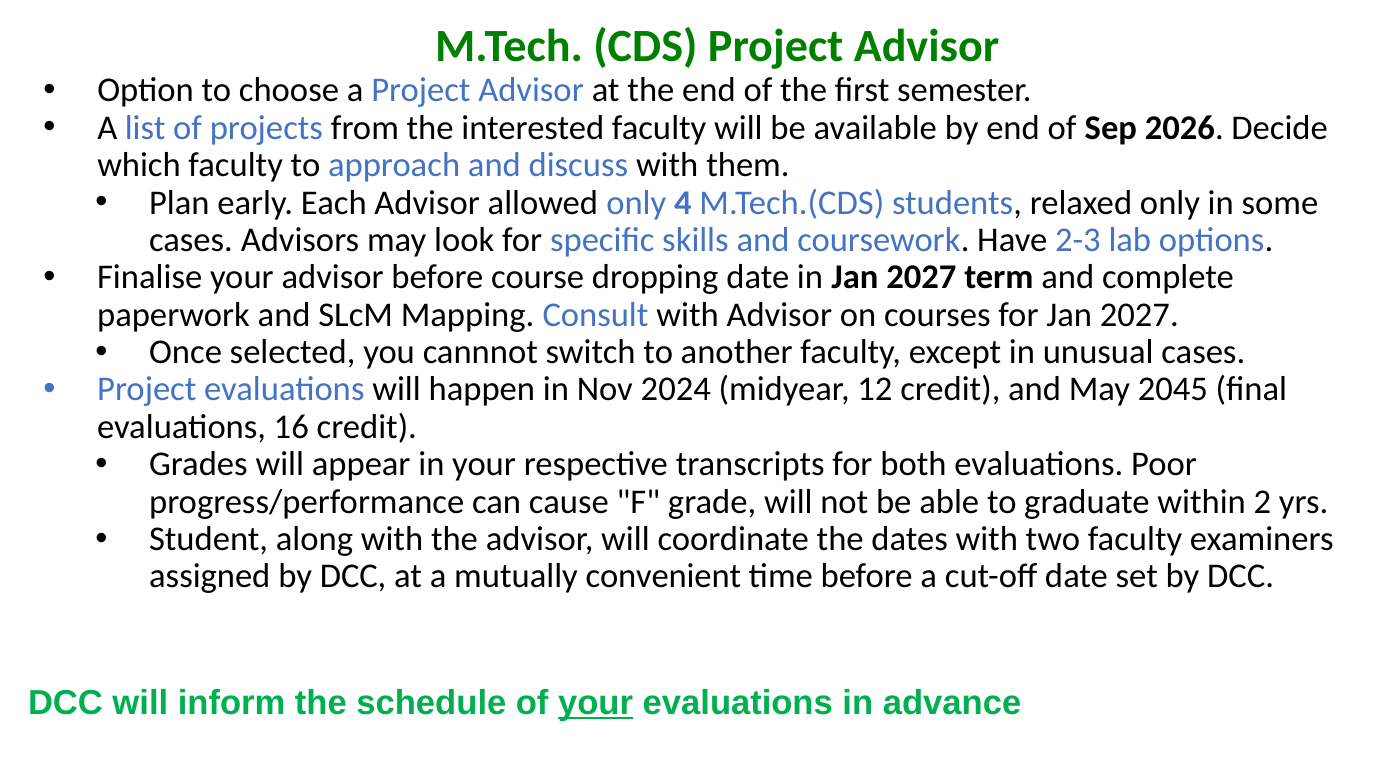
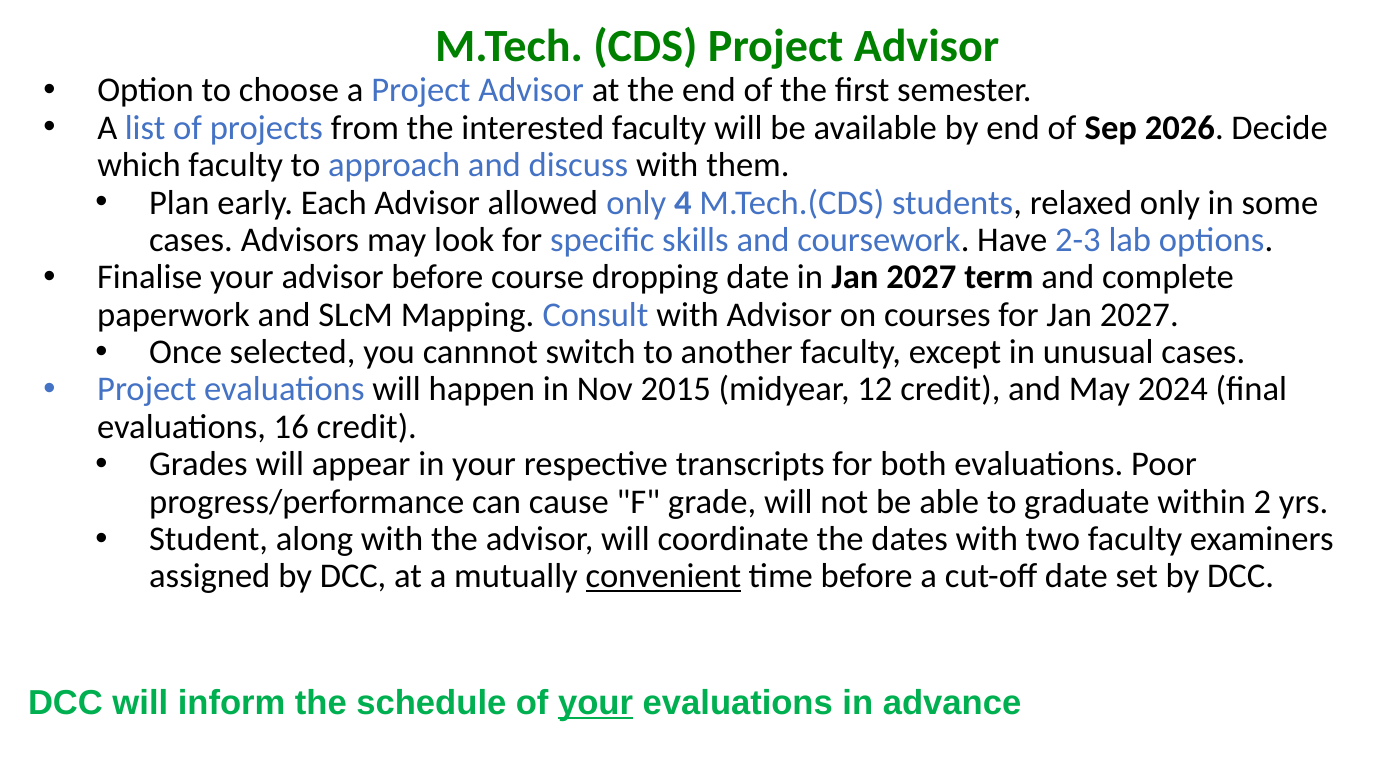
2024: 2024 -> 2015
2045: 2045 -> 2024
convenient underline: none -> present
